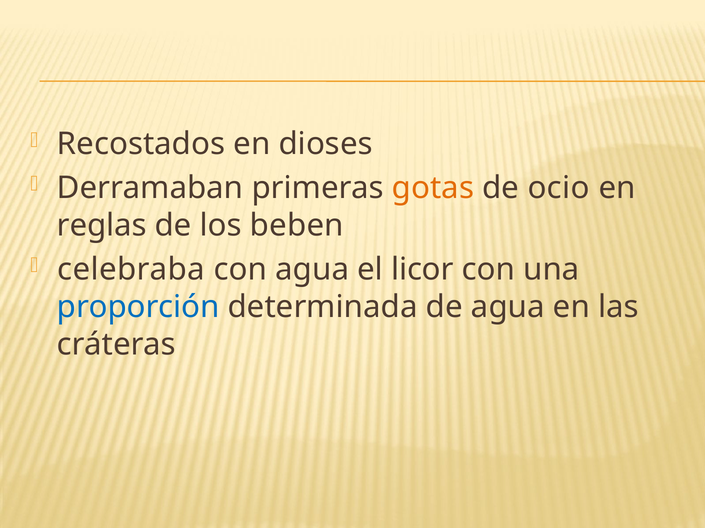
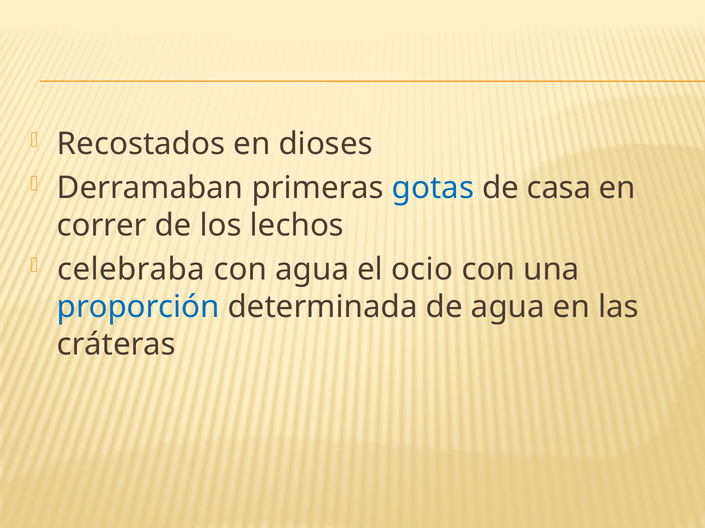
gotas colour: orange -> blue
ocio: ocio -> casa
reglas: reglas -> correr
beben: beben -> lechos
licor: licor -> ocio
